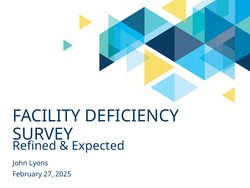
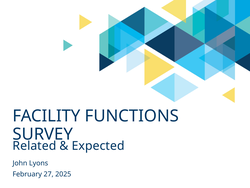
DEFICIENCY: DEFICIENCY -> FUNCTIONS
Refined: Refined -> Related
